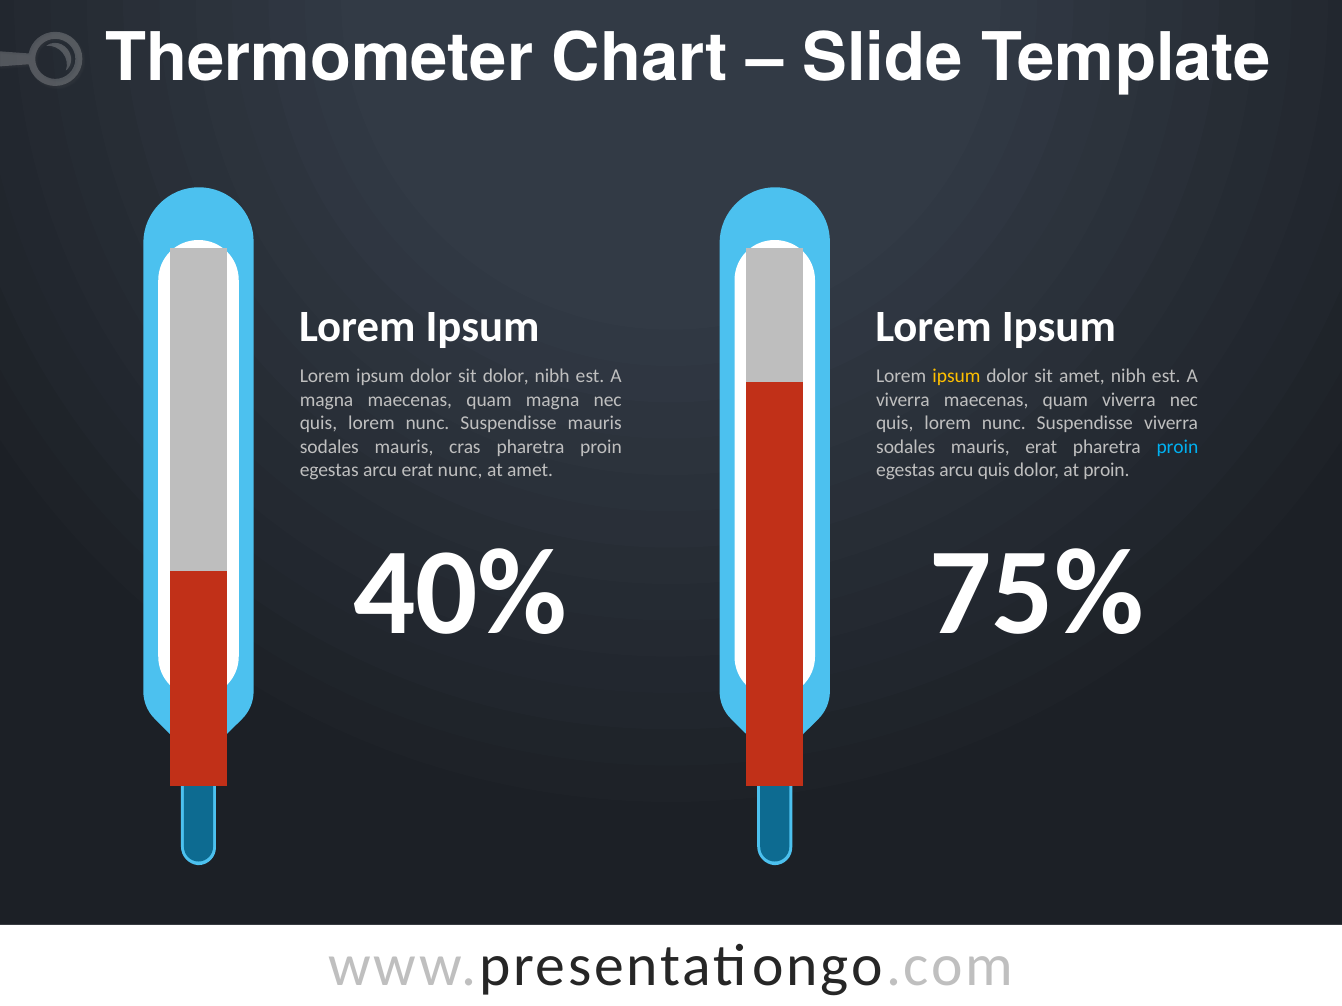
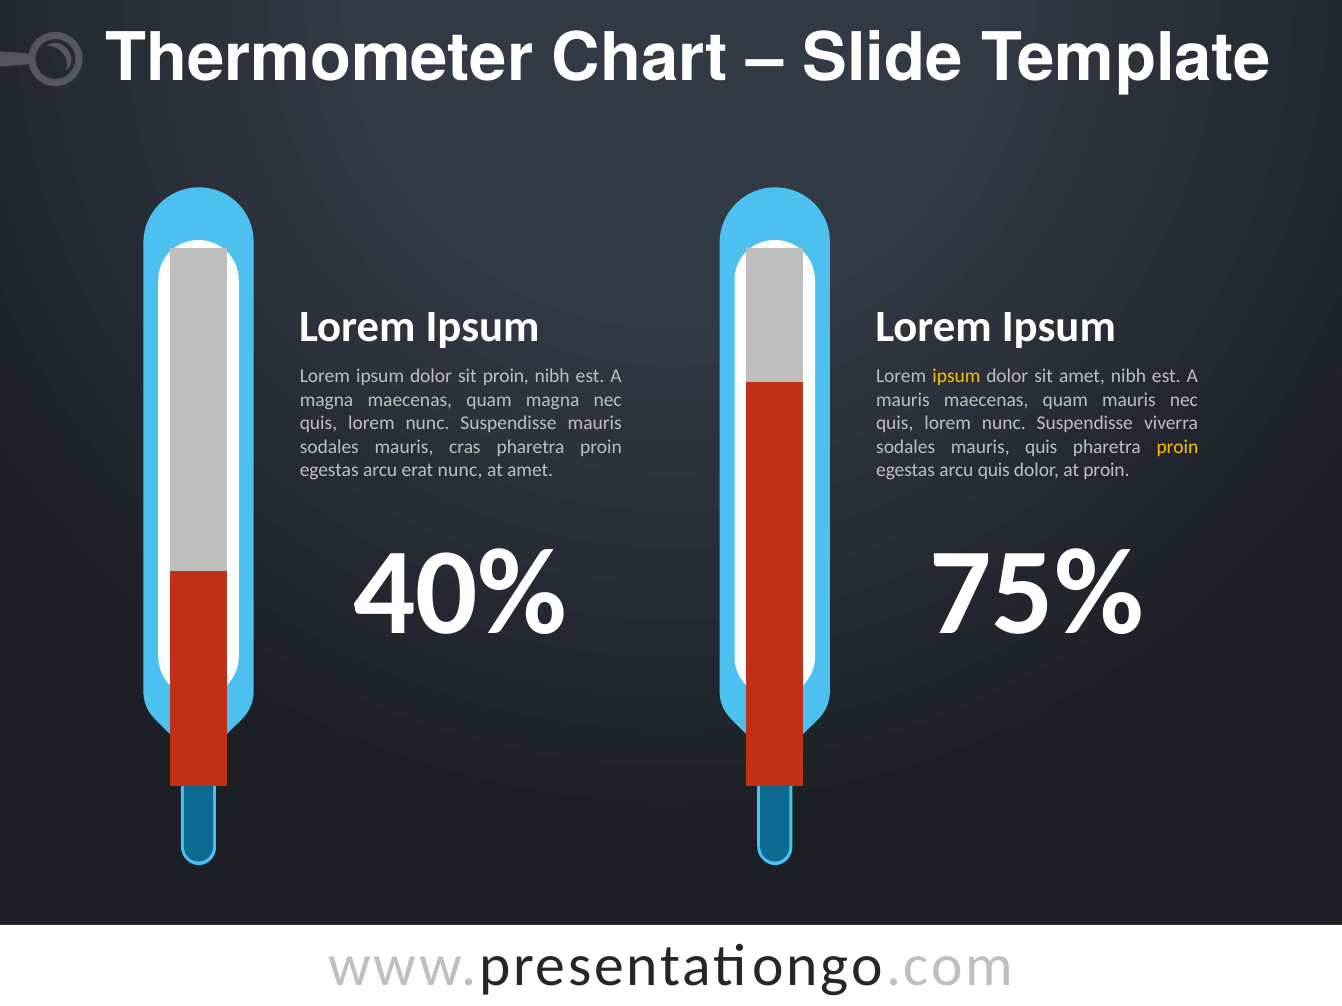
sit dolor: dolor -> proin
viverra at (903, 400): viverra -> mauris
quam viverra: viverra -> mauris
mauris erat: erat -> quis
proin at (1177, 447) colour: light blue -> yellow
